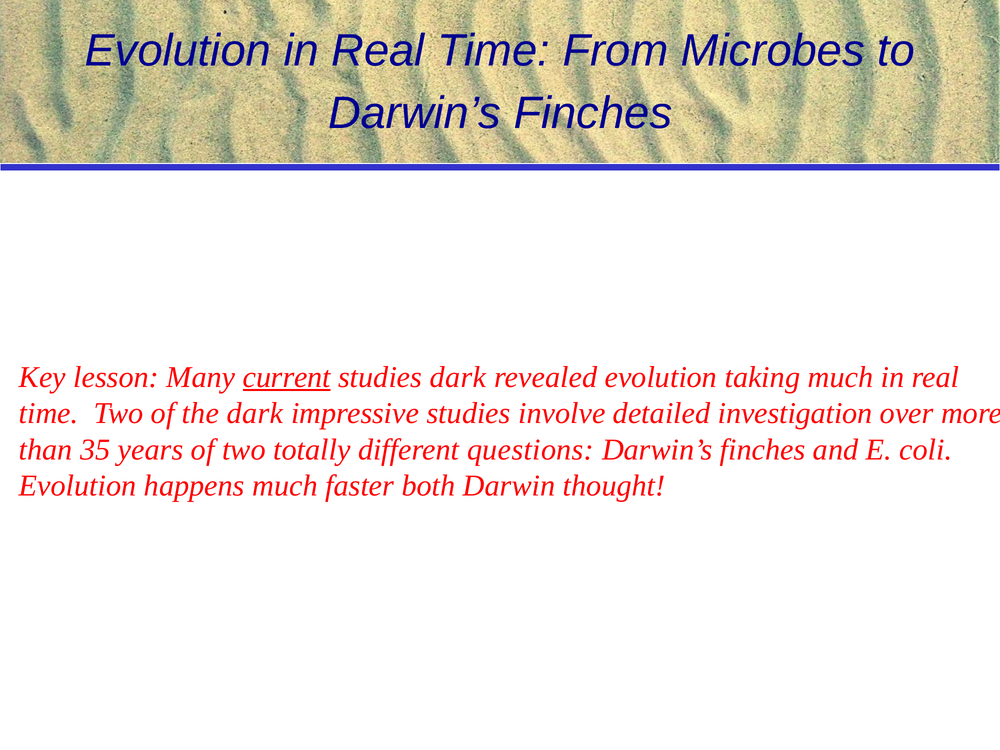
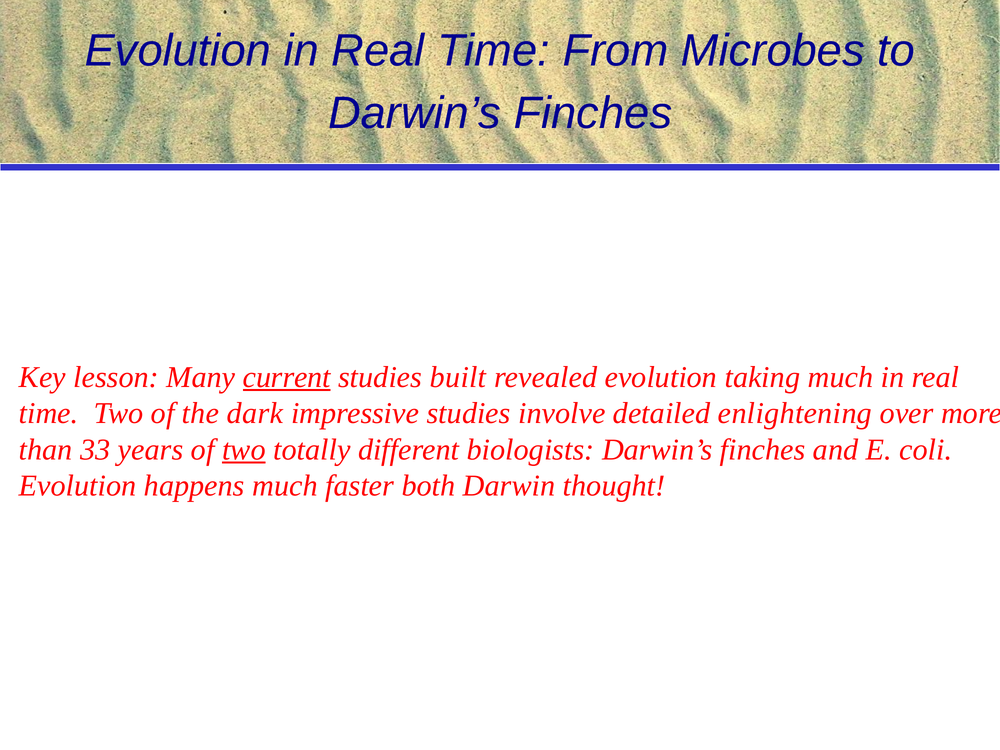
studies dark: dark -> built
investigation: investigation -> enlightening
35: 35 -> 33
two at (244, 450) underline: none -> present
questions: questions -> biologists
